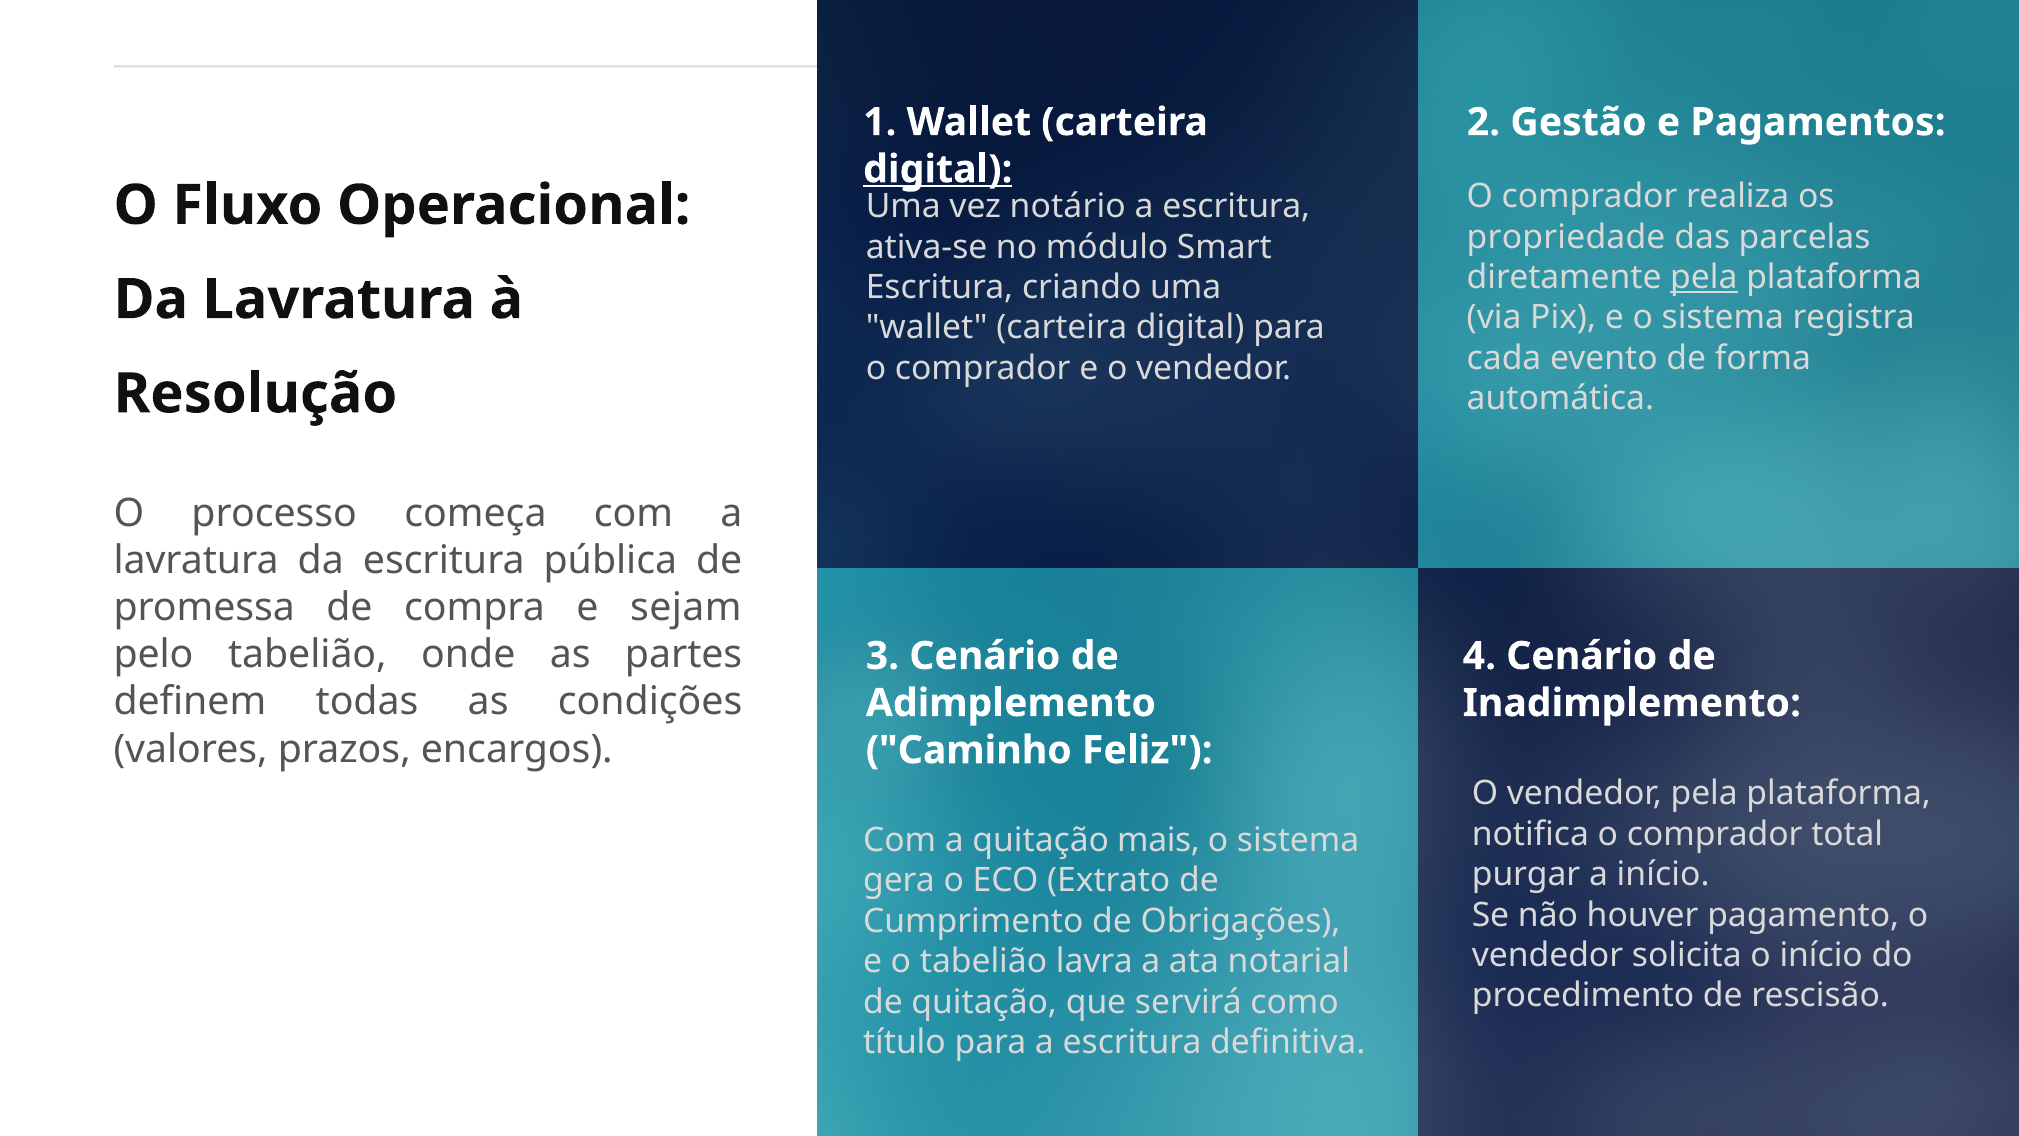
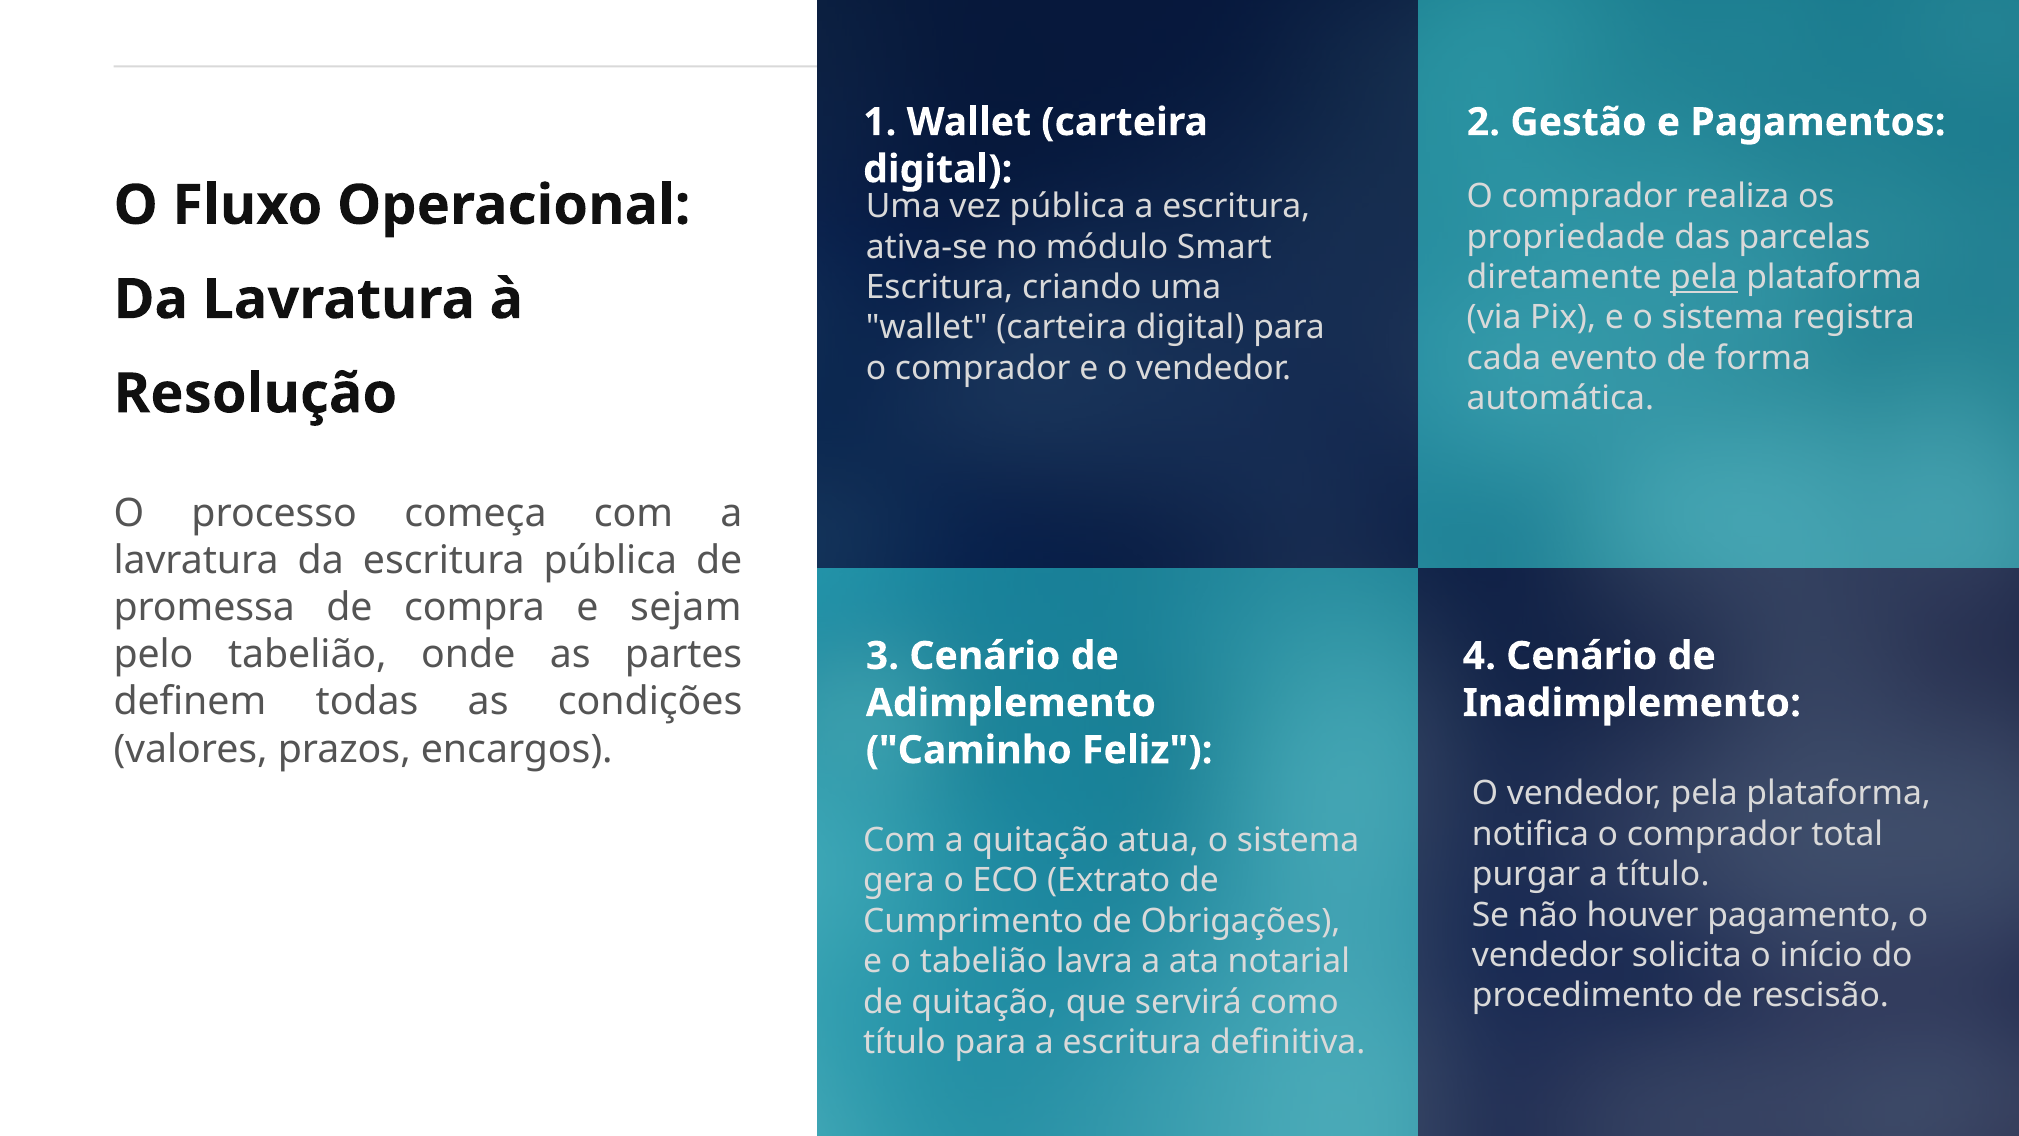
digital at (938, 169) underline: present -> none
vez notário: notário -> pública
mais: mais -> atua
a início: início -> título
